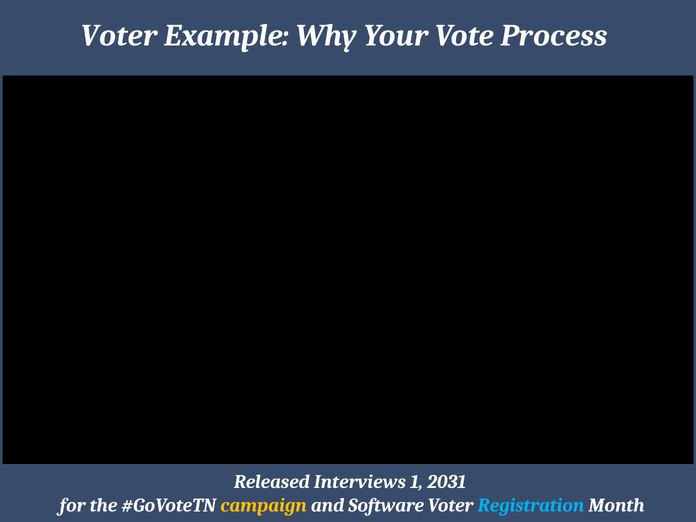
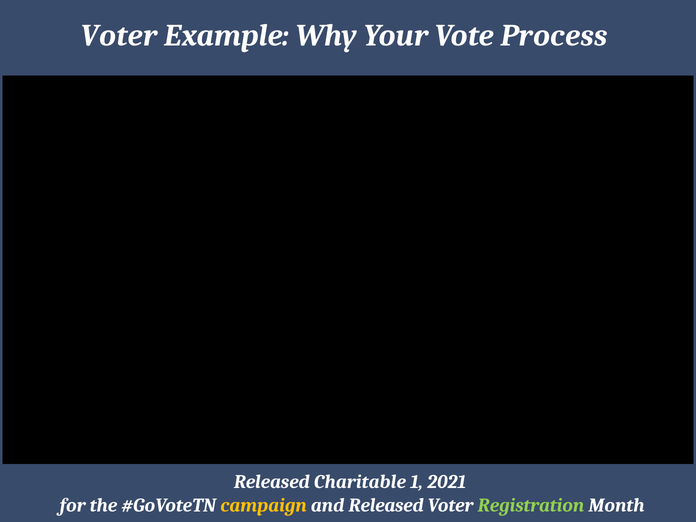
Interviews: Interviews -> Charitable
2031: 2031 -> 2021
and Software: Software -> Released
Registration colour: light blue -> light green
